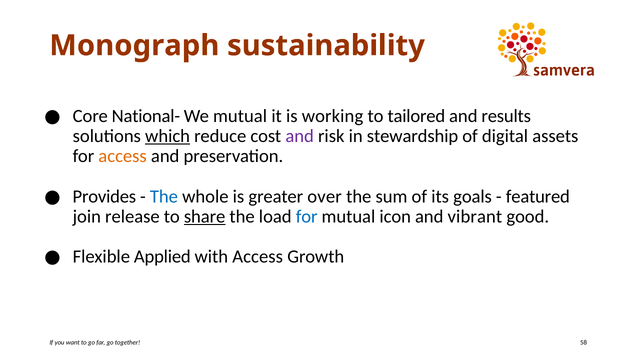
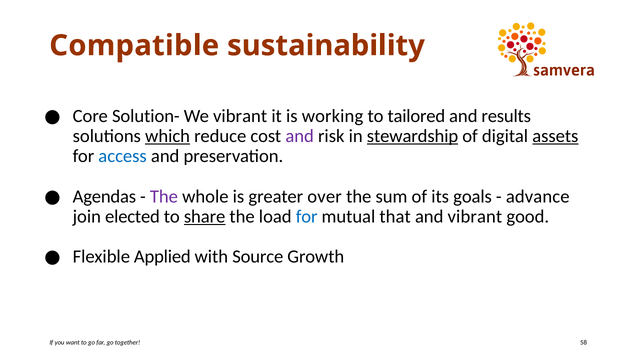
Monograph: Monograph -> Compatible
National-: National- -> Solution-
We mutual: mutual -> vibrant
stewardship underline: none -> present
assets underline: none -> present
access at (123, 156) colour: orange -> blue
Provides: Provides -> Agendas
The at (164, 196) colour: blue -> purple
featured: featured -> advance
release: release -> elected
icon: icon -> that
with Access: Access -> Source
